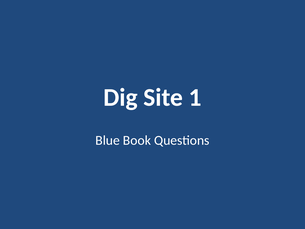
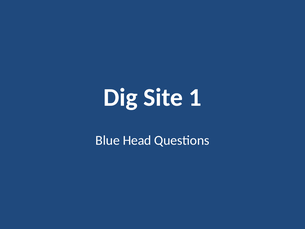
Book: Book -> Head
